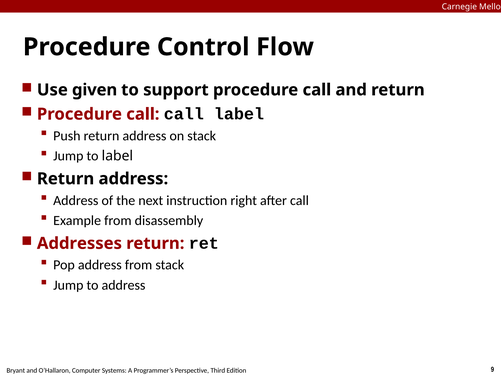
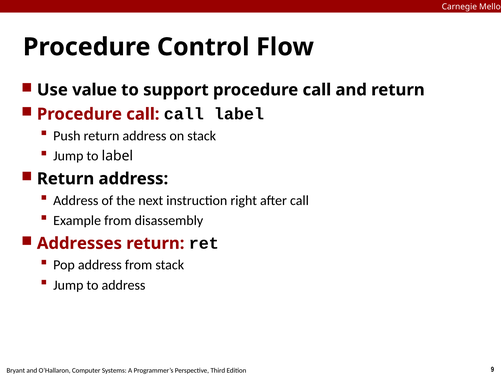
given: given -> value
